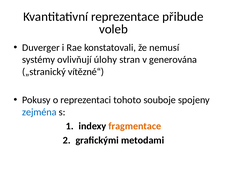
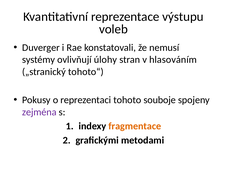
přibude: přibude -> výstupu
generována: generována -> hlasováním
vítězné“: vítězné“ -> tohoto“
zejména colour: blue -> purple
